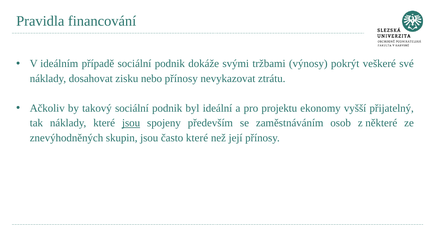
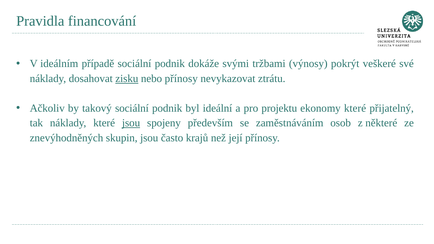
zisku underline: none -> present
ekonomy vyšší: vyšší -> které
často které: které -> krajů
